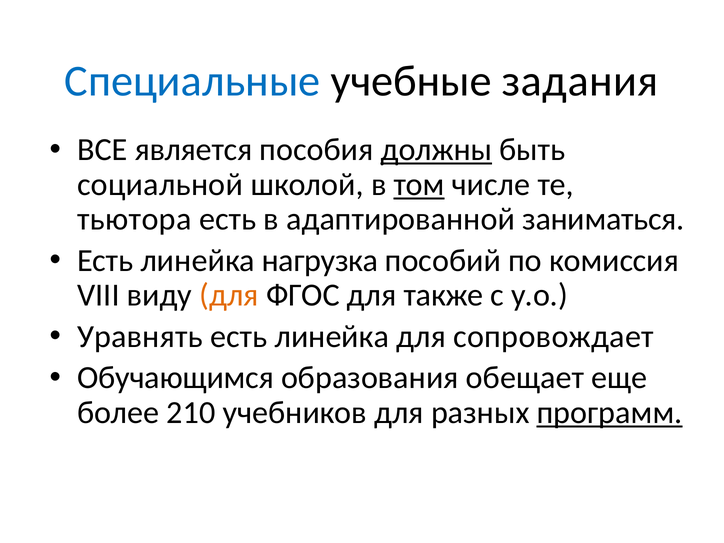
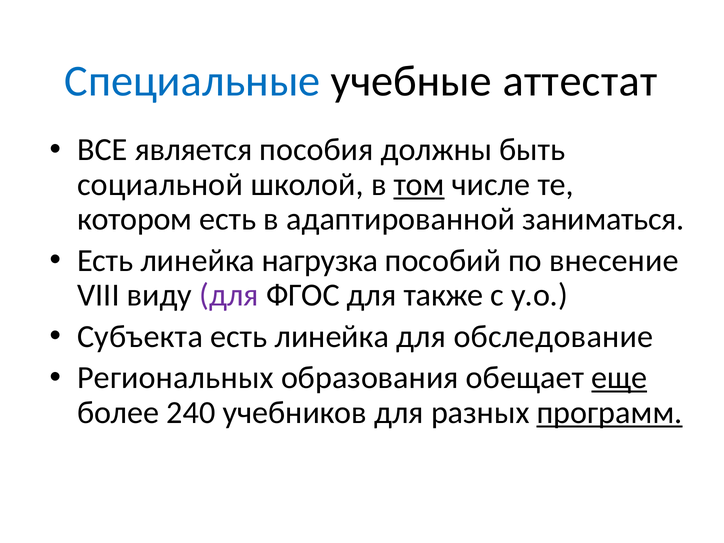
задания: задания -> аттестат
должны underline: present -> none
тьютора: тьютора -> котором
комиссия: комиссия -> внесение
для at (229, 295) colour: orange -> purple
Уравнять: Уравнять -> Субъекта
сопровождает: сопровождает -> обследование
Обучающимся: Обучающимся -> Региональных
еще underline: none -> present
210: 210 -> 240
